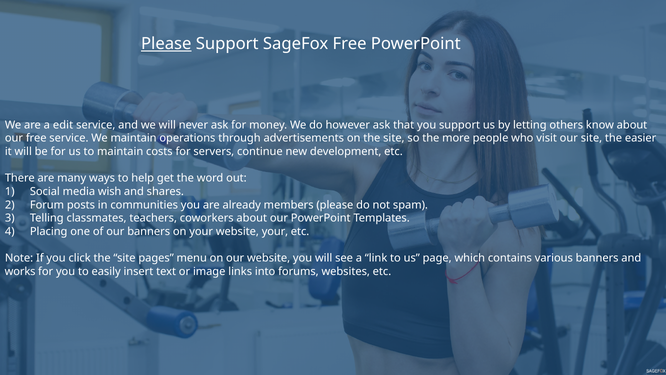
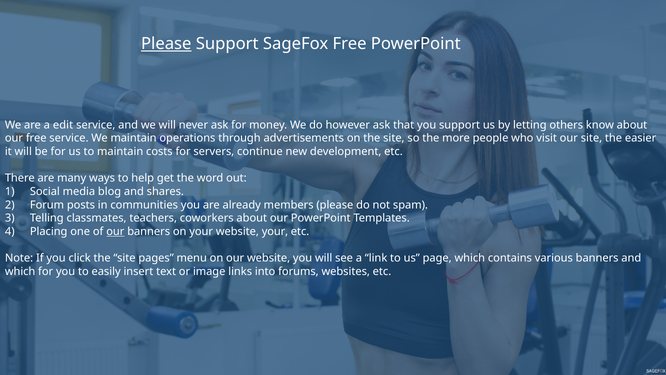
wish: wish -> blog
our at (115, 231) underline: none -> present
works at (20, 271): works -> which
